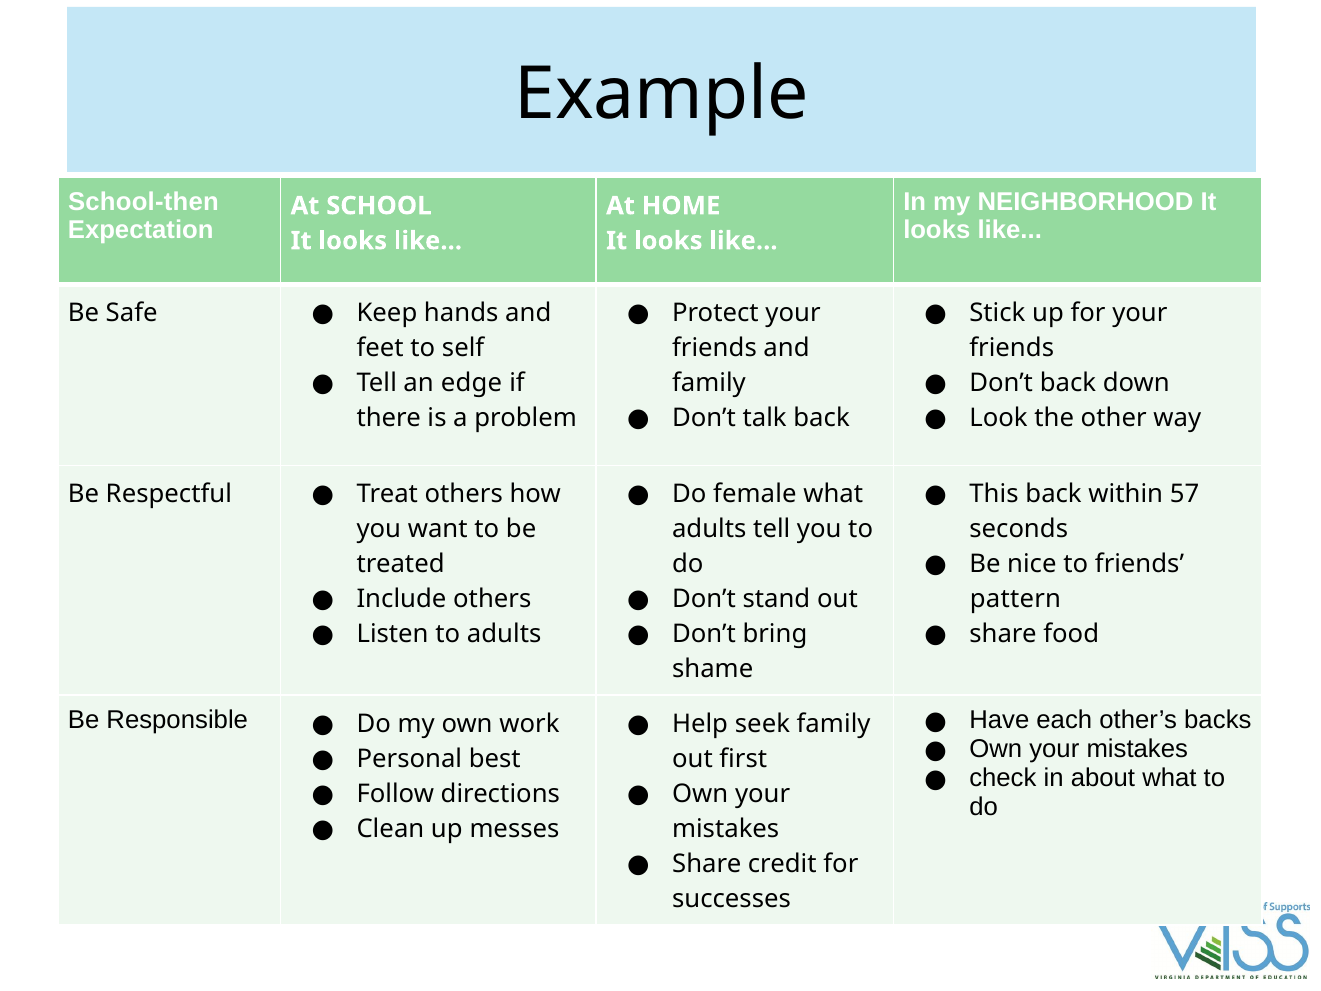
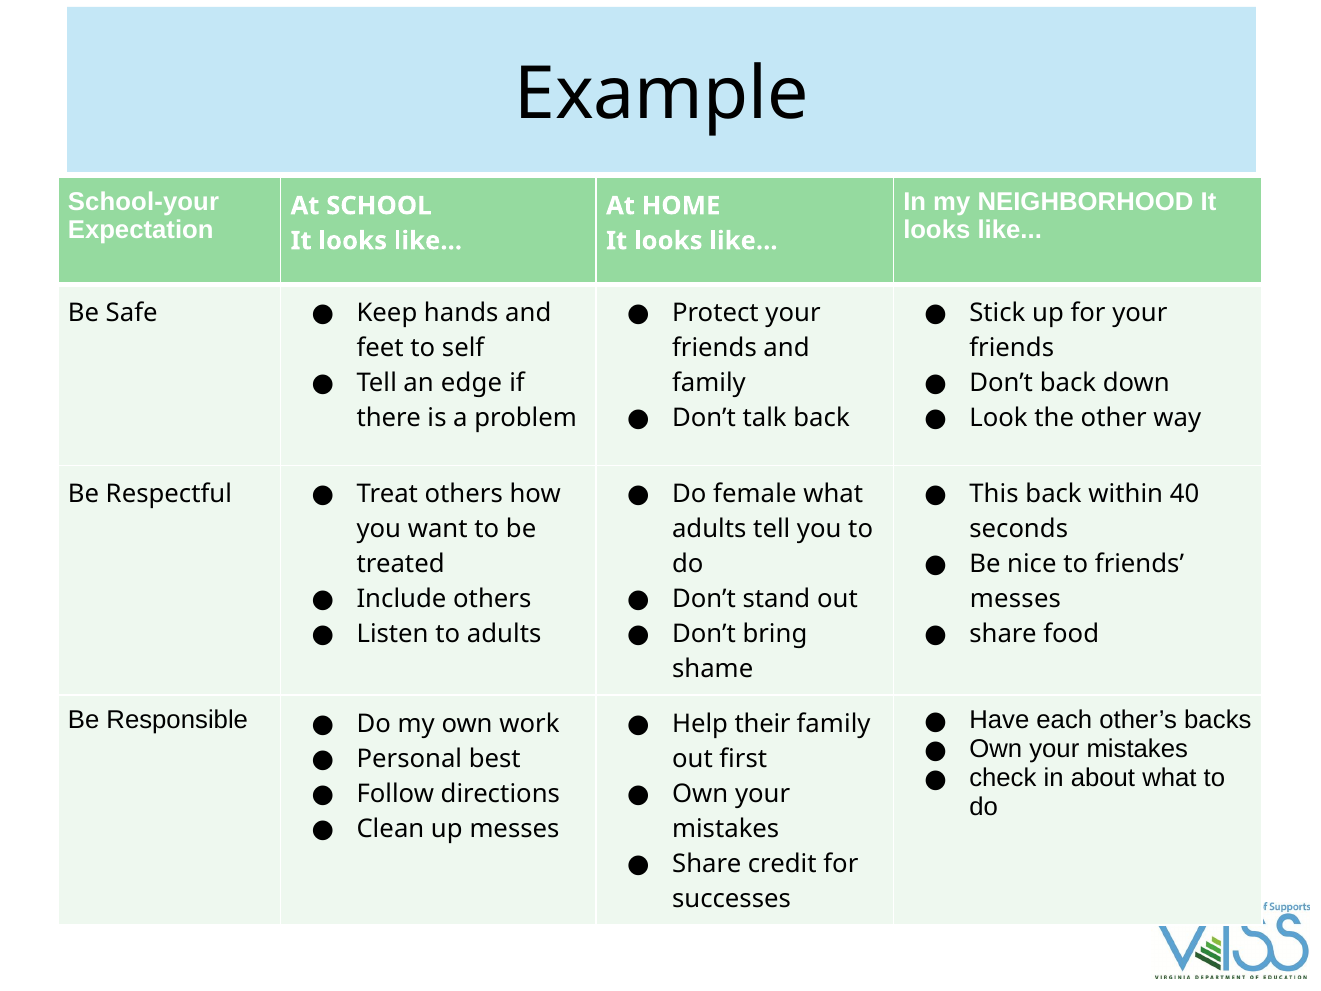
School-then: School-then -> School-your
57: 57 -> 40
pattern at (1015, 599): pattern -> messes
seek: seek -> their
